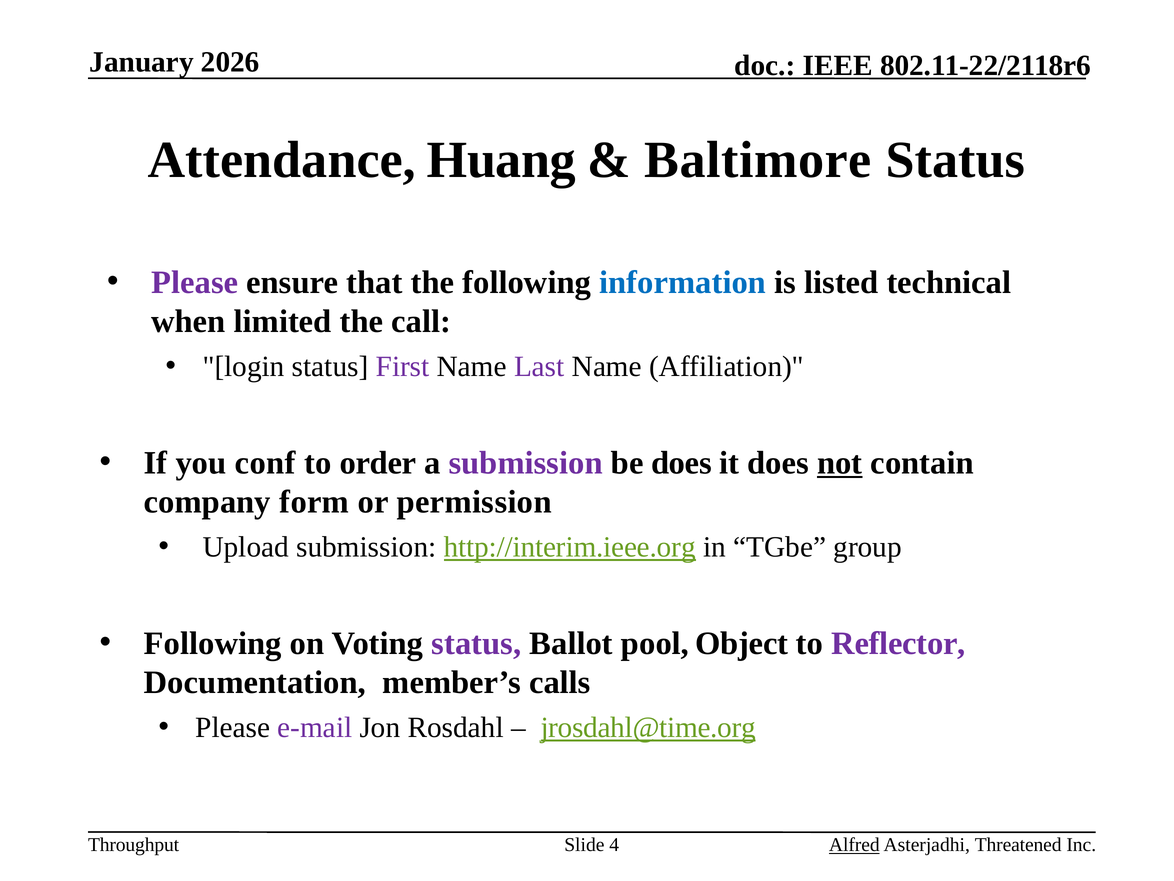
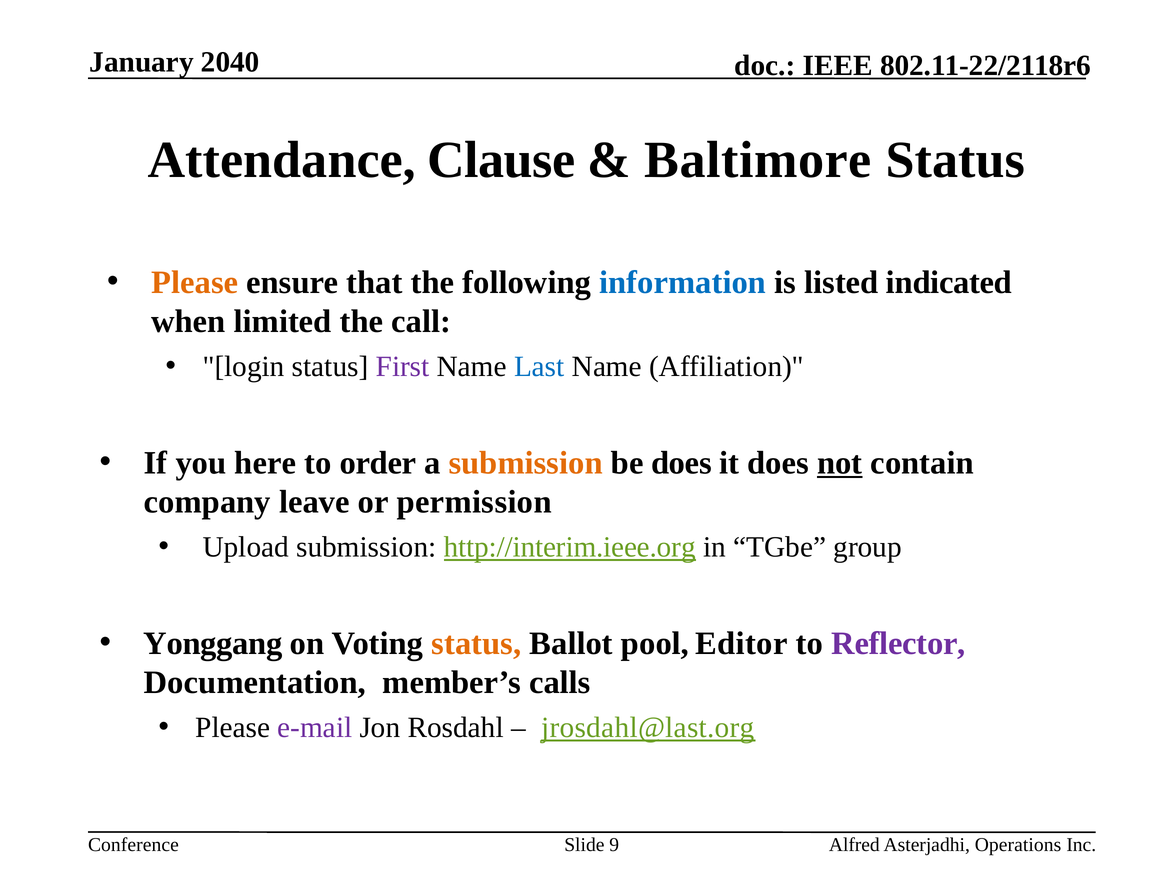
2026: 2026 -> 2040
Huang: Huang -> Clause
Please at (195, 282) colour: purple -> orange
technical: technical -> indicated
Last colour: purple -> blue
conf: conf -> here
submission at (526, 463) colour: purple -> orange
form: form -> leave
Following at (213, 643): Following -> Yonggang
status at (476, 643) colour: purple -> orange
Object: Object -> Editor
jrosdahl@time.org: jrosdahl@time.org -> jrosdahl@last.org
Throughput: Throughput -> Conference
4: 4 -> 9
Alfred underline: present -> none
Threatened: Threatened -> Operations
